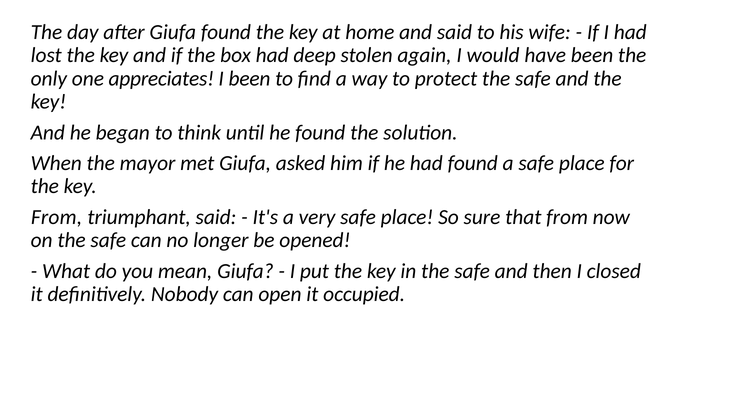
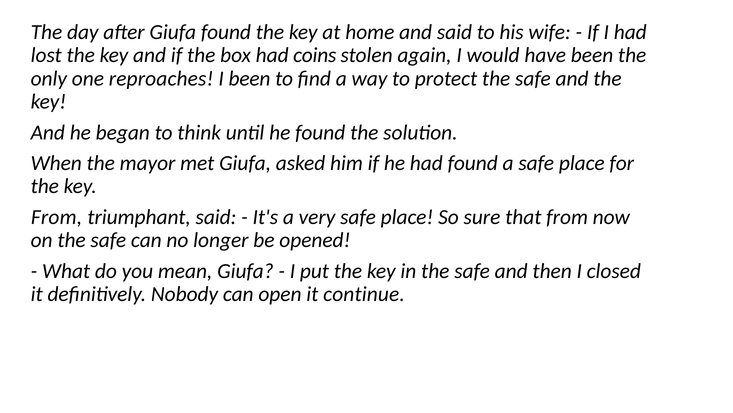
deep: deep -> coins
appreciates: appreciates -> reproaches
occupied: occupied -> continue
